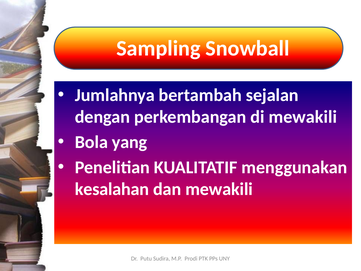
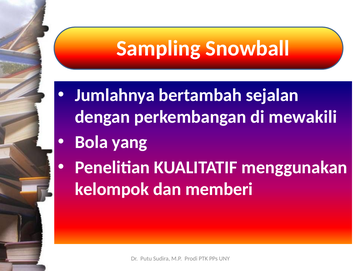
kesalahan: kesalahan -> kelompok
dan mewakili: mewakili -> memberi
